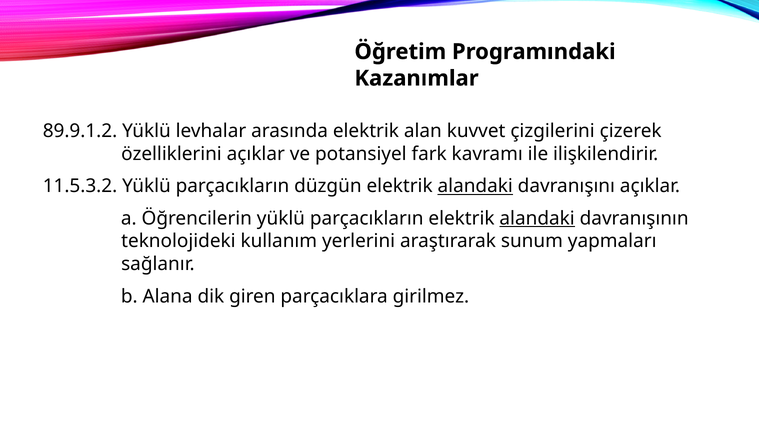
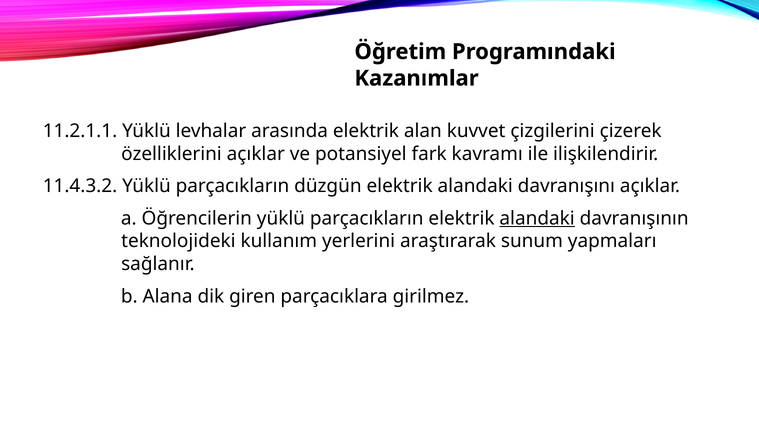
89.9.1.2: 89.9.1.2 -> 11.2.1.1
11.5.3.2: 11.5.3.2 -> 11.4.3.2
alandaki at (475, 186) underline: present -> none
